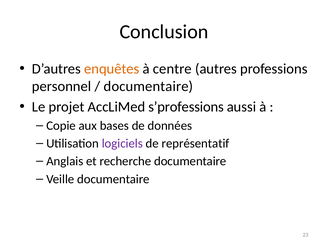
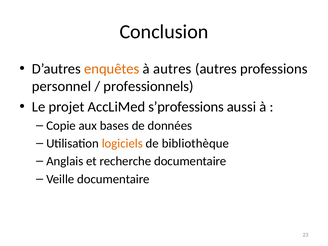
à centre: centre -> autres
documentaire at (148, 86): documentaire -> professionnels
logiciels colour: purple -> orange
représentatif: représentatif -> bibliothèque
